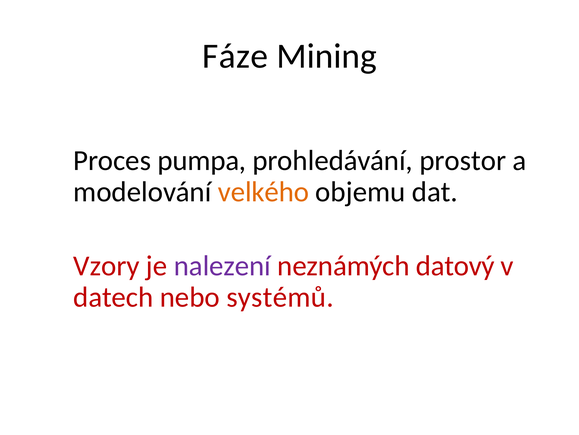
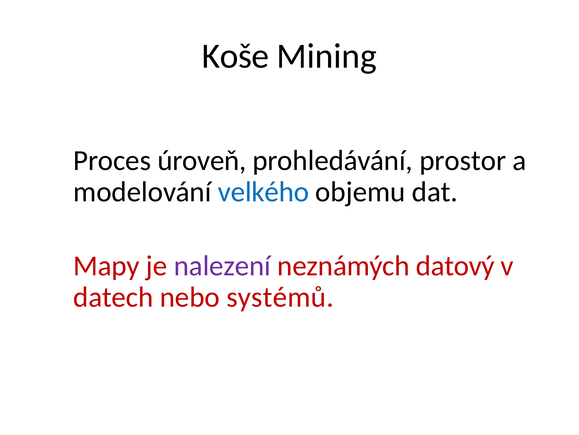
Fáze: Fáze -> Koše
pumpa: pumpa -> úroveň
velkého colour: orange -> blue
Vzory: Vzory -> Mapy
